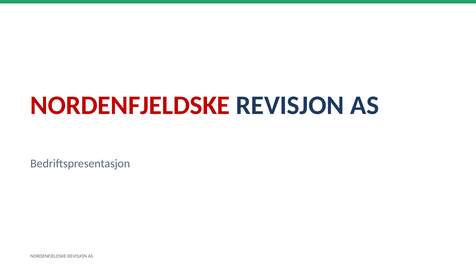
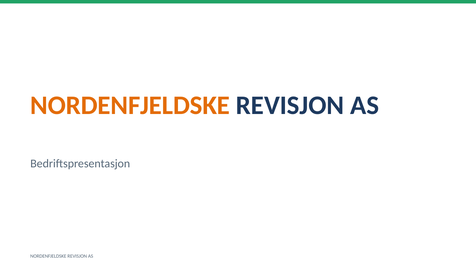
NORDENFJELDSKE at (130, 106) colour: red -> orange
